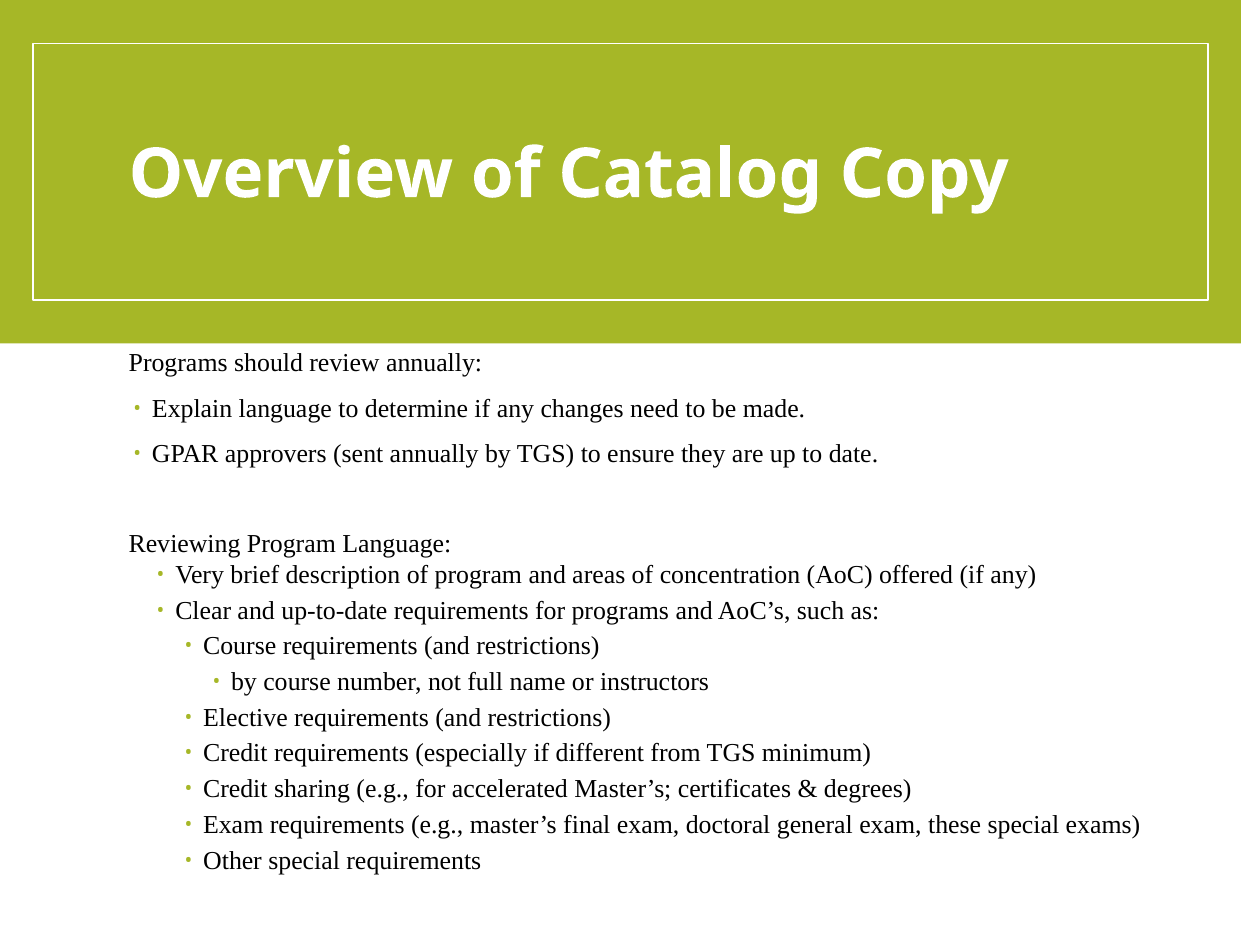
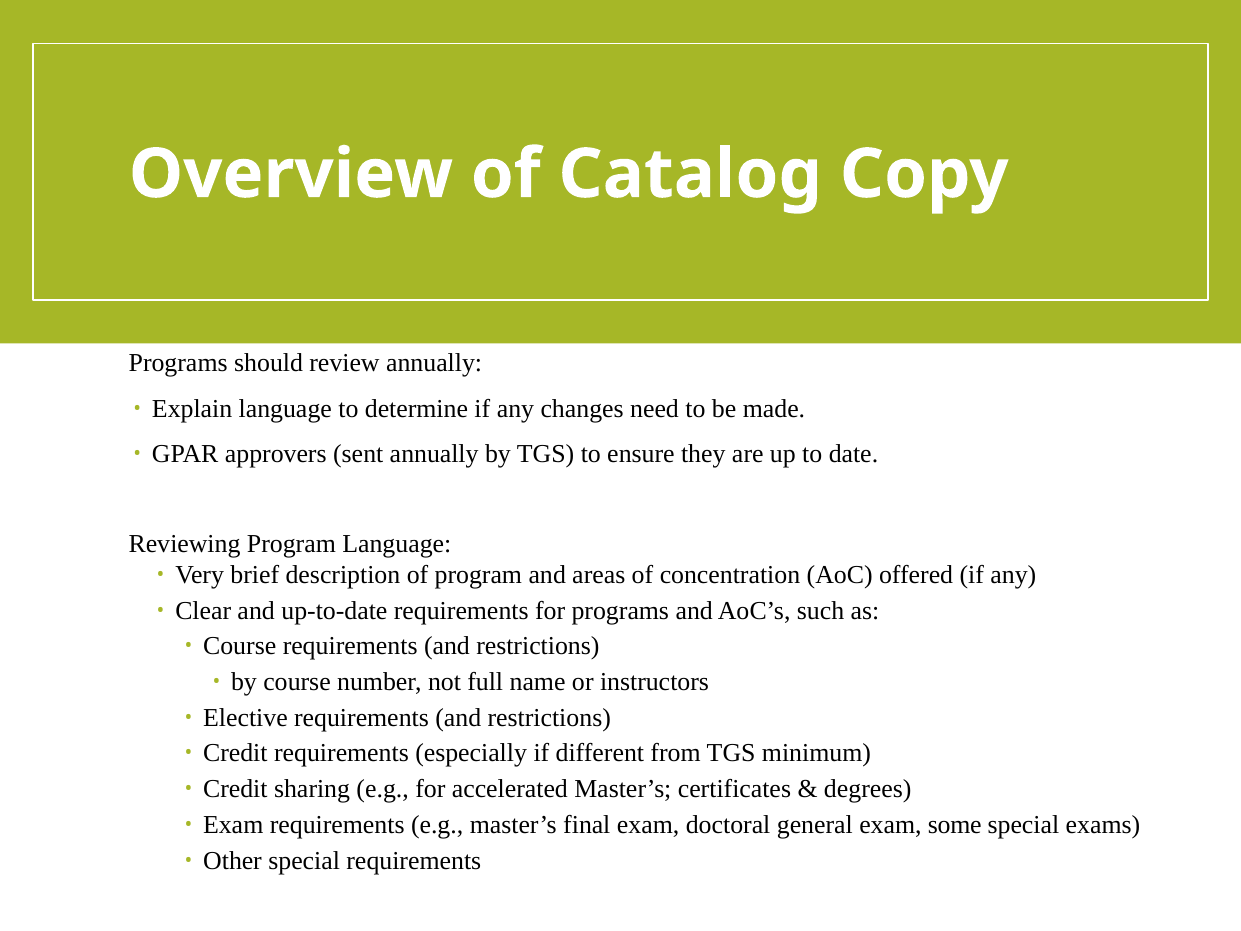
these: these -> some
